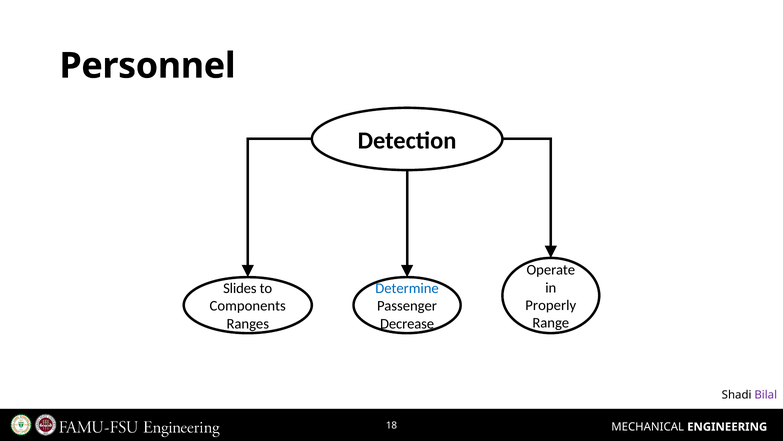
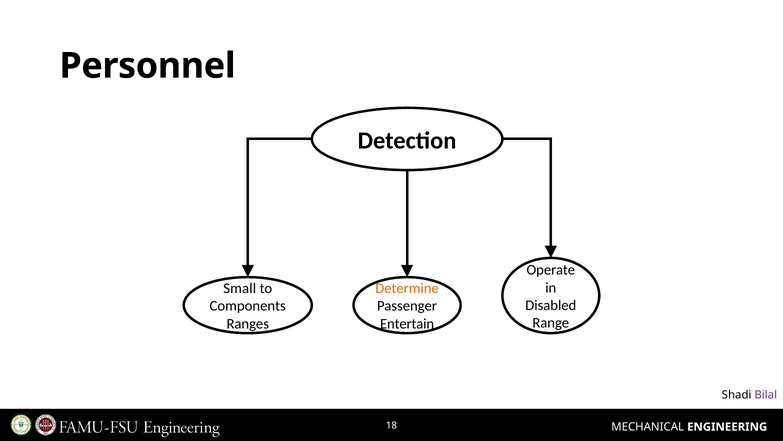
Slides: Slides -> Small
Determine colour: blue -> orange
Properly: Properly -> Disabled
Decrease: Decrease -> Entertain
